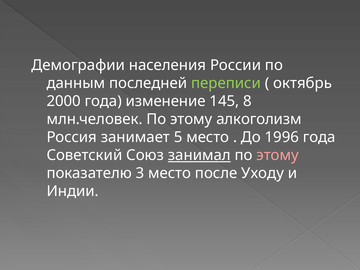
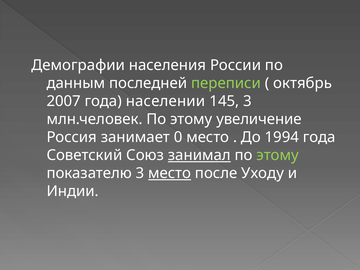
2000: 2000 -> 2007
изменение: изменение -> населении
145 8: 8 -> 3
алкоголизм: алкоголизм -> увеличение
5: 5 -> 0
1996: 1996 -> 1994
этому at (278, 155) colour: pink -> light green
место at (170, 173) underline: none -> present
